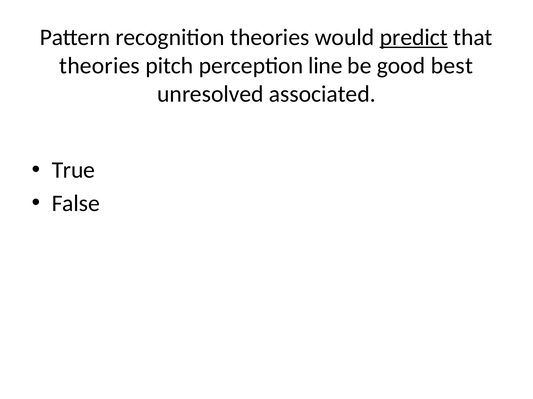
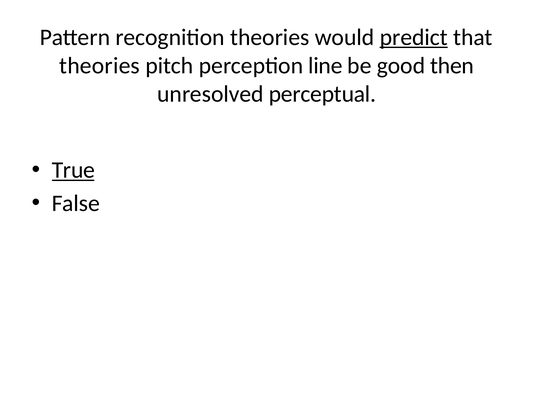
best: best -> then
associated: associated -> perceptual
True underline: none -> present
